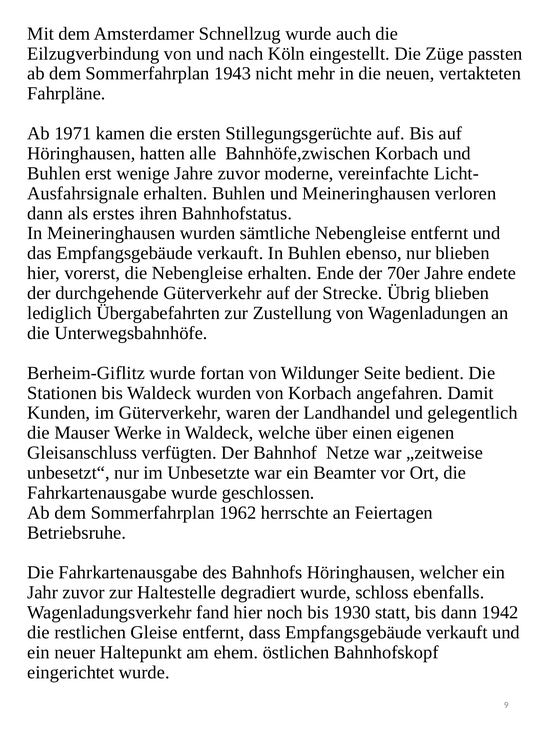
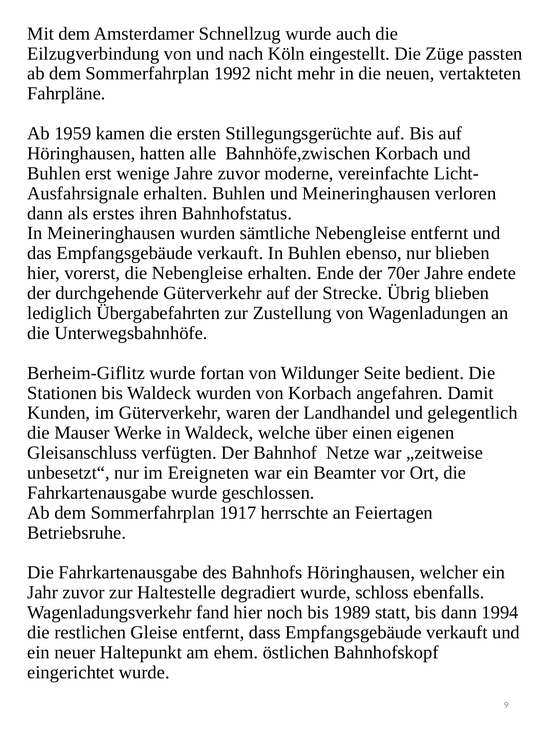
1943: 1943 -> 1992
1971: 1971 -> 1959
Unbesetzte: Unbesetzte -> Ereigneten
1962: 1962 -> 1917
1930: 1930 -> 1989
1942: 1942 -> 1994
